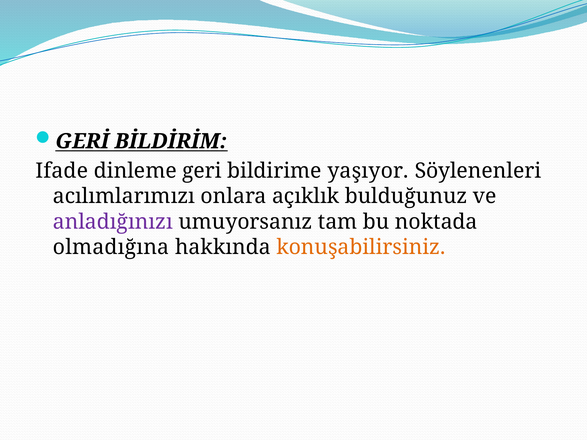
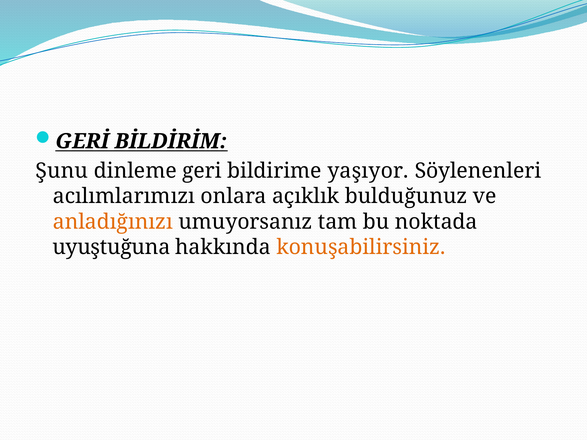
Ifade: Ifade -> Şunu
anladığınızı colour: purple -> orange
olmadığına: olmadığına -> uyuştuğuna
